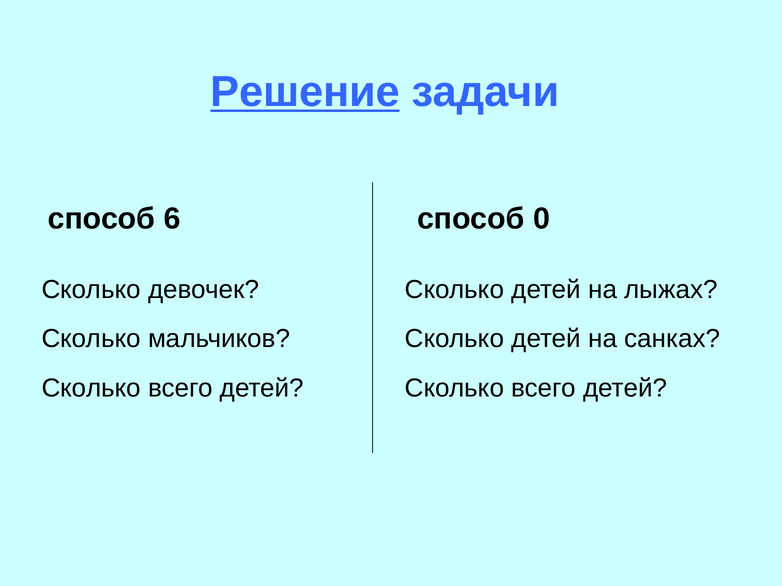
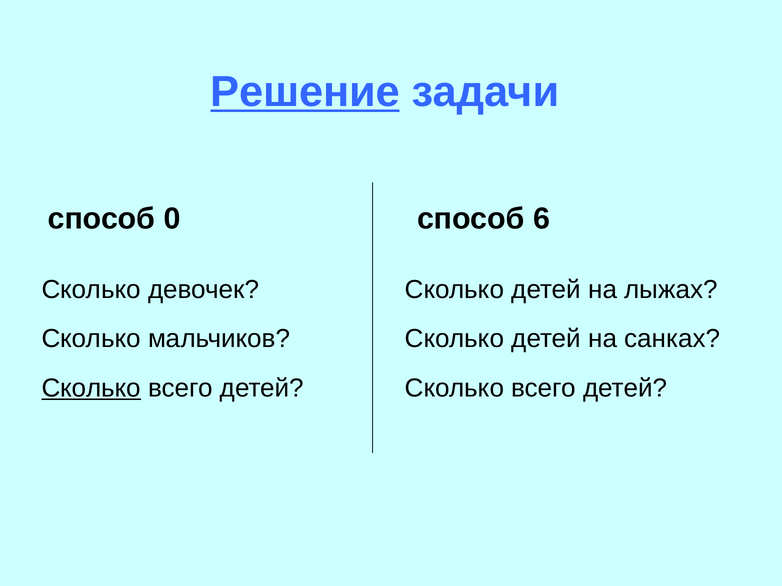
6: 6 -> 0
0: 0 -> 6
Сколько at (91, 388) underline: none -> present
